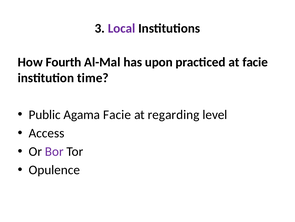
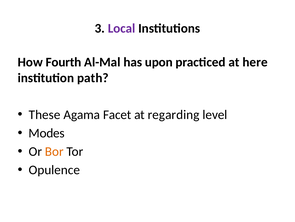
at facie: facie -> here
time: time -> path
Public: Public -> These
Agama Facie: Facie -> Facet
Access: Access -> Modes
Bor colour: purple -> orange
